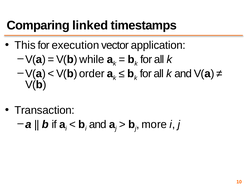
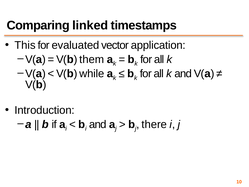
execution: execution -> evaluated
while: while -> them
order: order -> while
Transaction: Transaction -> Introduction
more: more -> there
